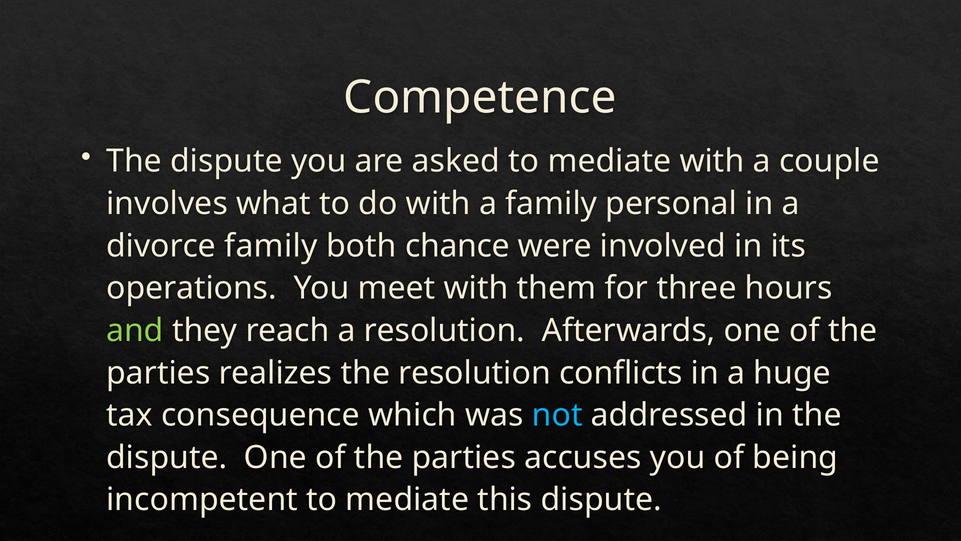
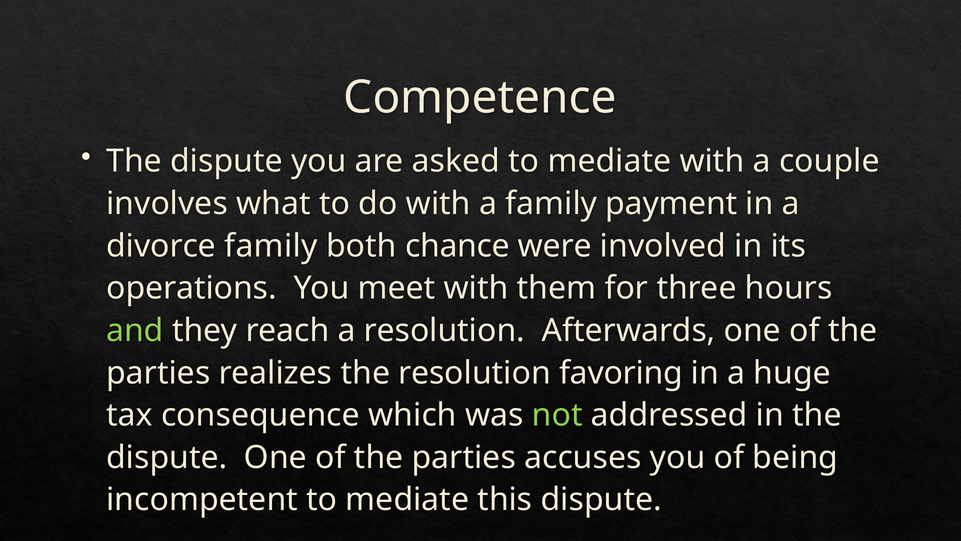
personal: personal -> payment
conflicts: conflicts -> favoring
not colour: light blue -> light green
